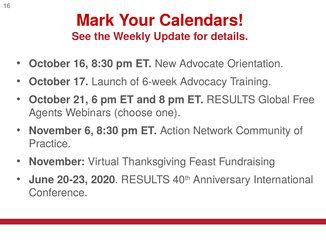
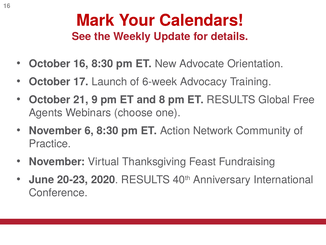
21 6: 6 -> 9
